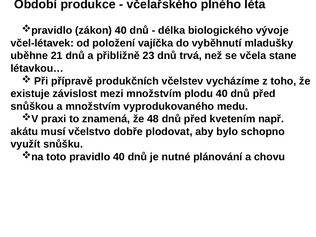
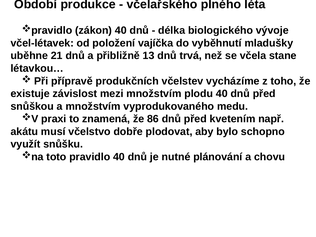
23: 23 -> 13
48: 48 -> 86
